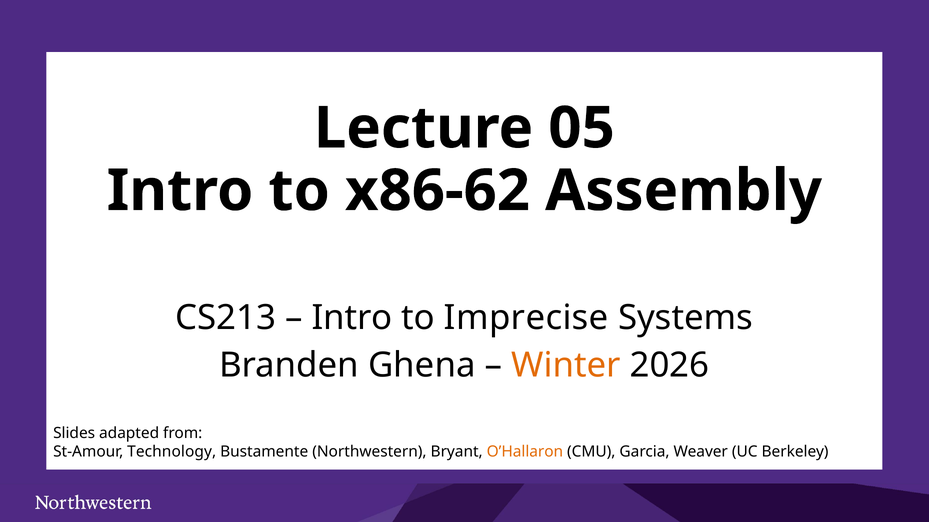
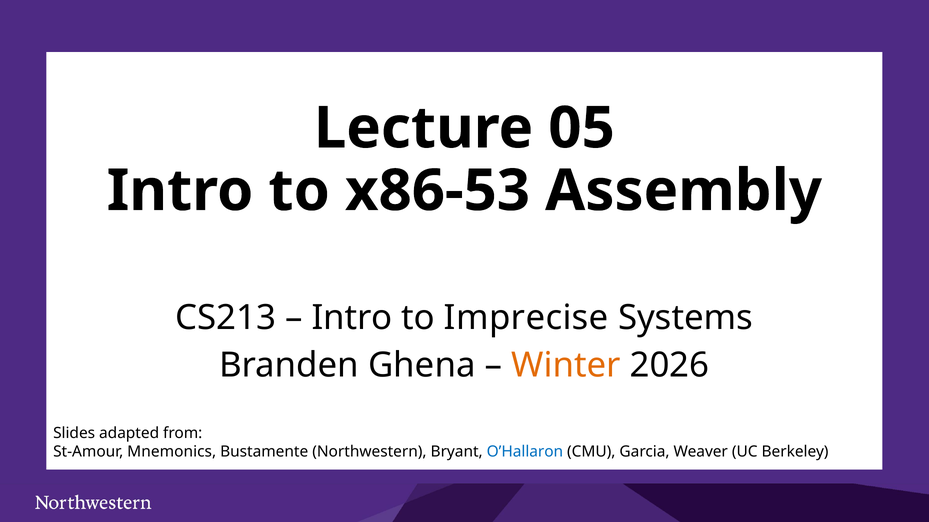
x86-62: x86-62 -> x86-53
Technology: Technology -> Mnemonics
O’Hallaron colour: orange -> blue
